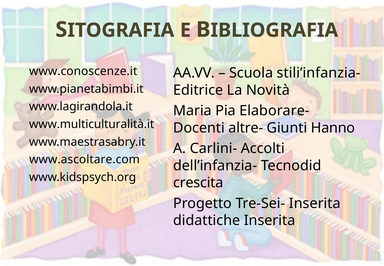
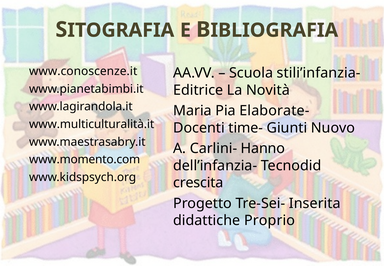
Elaborare-: Elaborare- -> Elaborate-
altre-: altre- -> time-
Hanno: Hanno -> Nuovo
Accolti: Accolti -> Hanno
www.ascoltare.com: www.ascoltare.com -> www.momento.com
didattiche Inserita: Inserita -> Proprio
